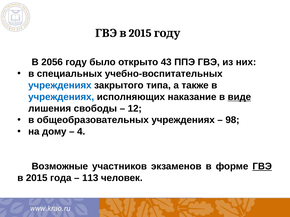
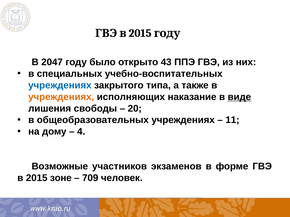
2056: 2056 -> 2047
учреждениях at (61, 97) colour: blue -> orange
12: 12 -> 20
98: 98 -> 11
ГВЭ at (262, 167) underline: present -> none
года: года -> зоне
113: 113 -> 709
